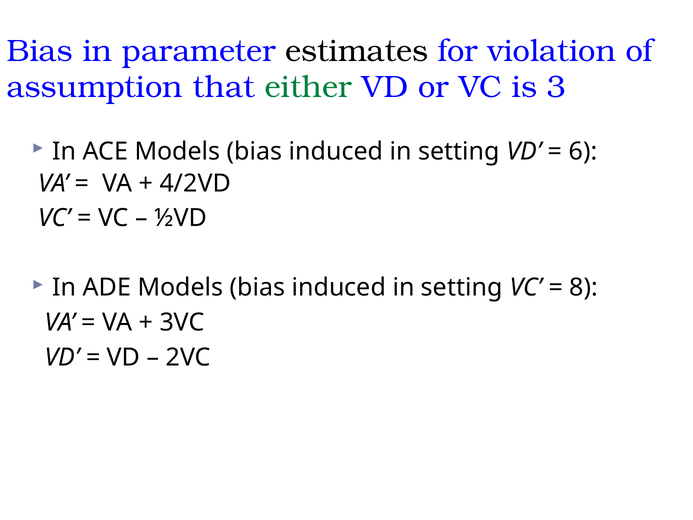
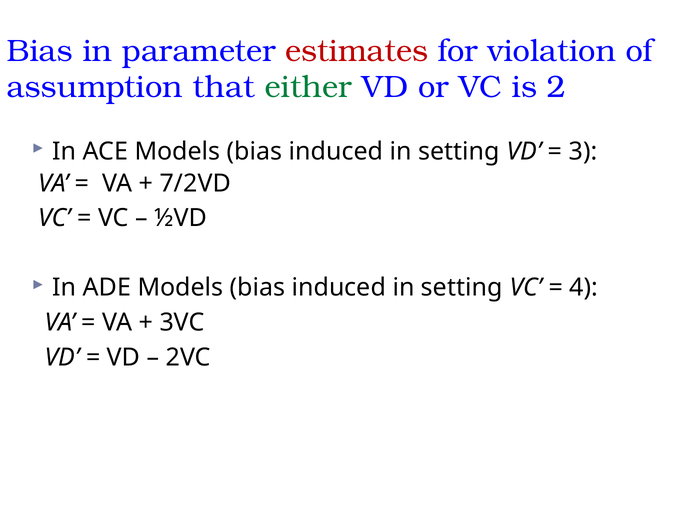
estimates colour: black -> red
3: 3 -> 2
6: 6 -> 3
4/2VD: 4/2VD -> 7/2VD
8: 8 -> 4
